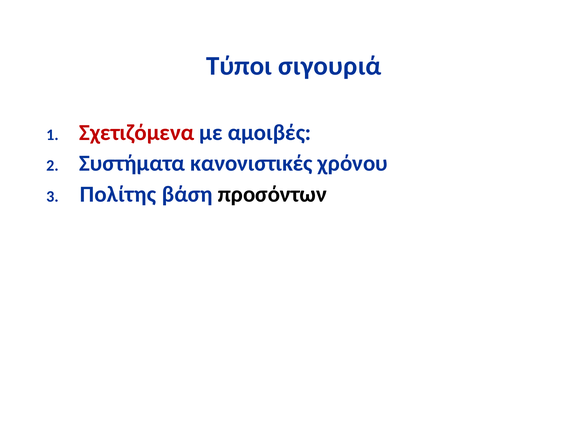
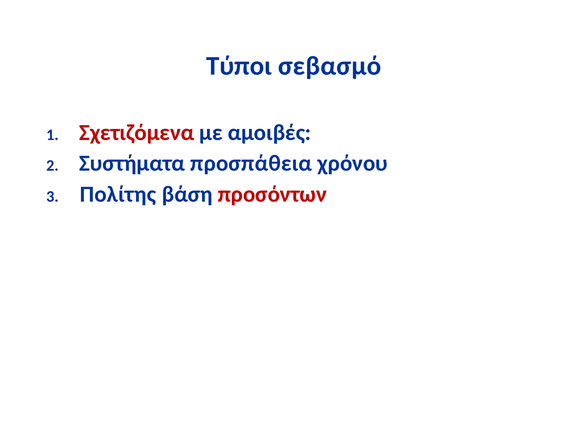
σιγουριά: σιγουριά -> σεβασμό
κανονιστικές: κανονιστικές -> προσπάθεια
προσόντων colour: black -> red
